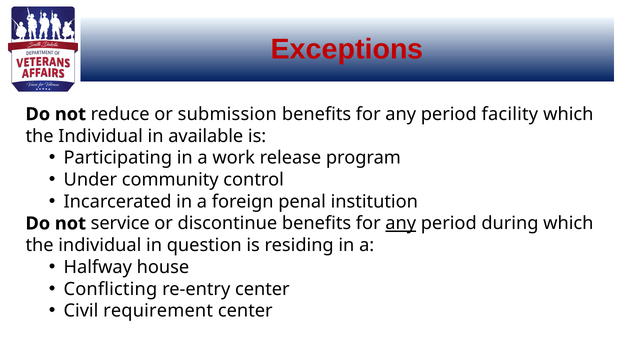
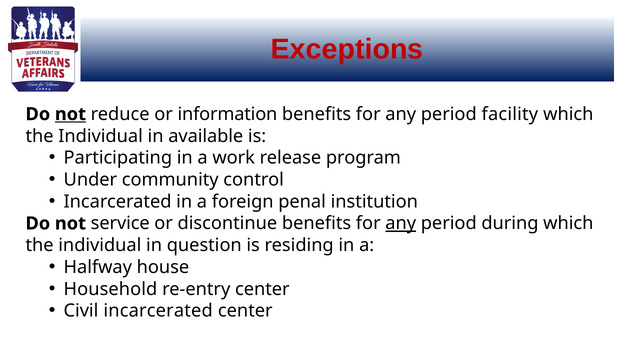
not at (70, 114) underline: none -> present
submission: submission -> information
Conflicting: Conflicting -> Household
Civil requirement: requirement -> incarcerated
